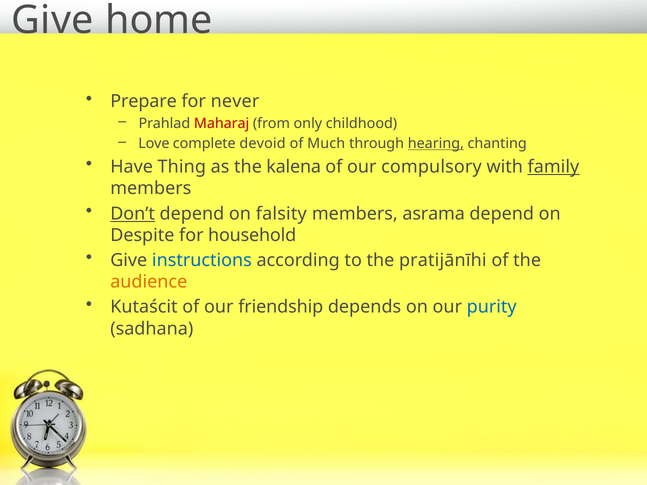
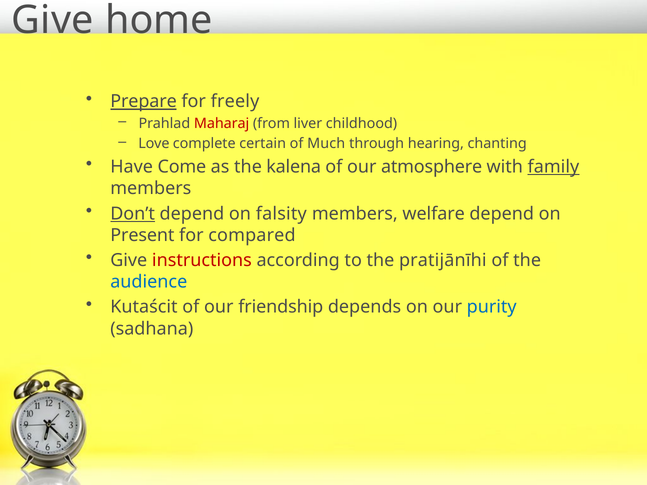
Prepare underline: none -> present
never: never -> freely
only: only -> liver
devoid: devoid -> certain
hearing underline: present -> none
Thing: Thing -> Come
compulsory: compulsory -> atmosphere
asrama: asrama -> welfare
Despite: Despite -> Present
household: household -> compared
instructions colour: blue -> red
audience colour: orange -> blue
